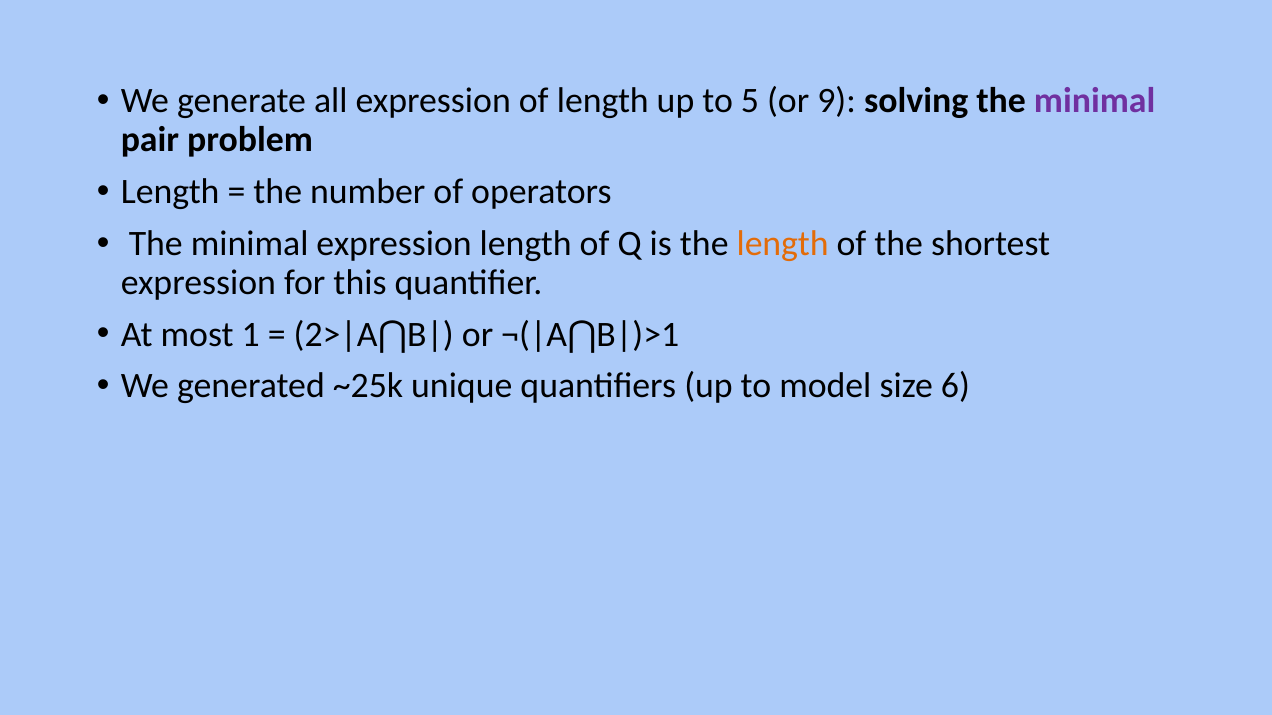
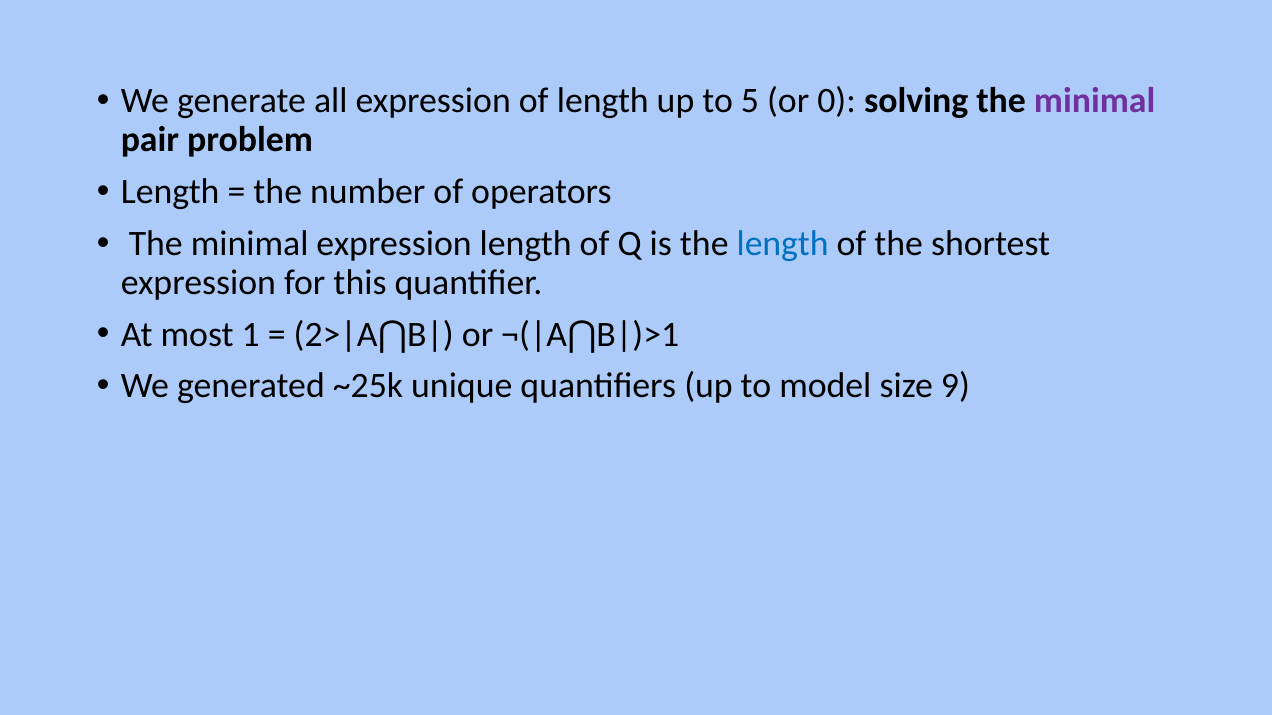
9: 9 -> 0
length at (783, 244) colour: orange -> blue
6: 6 -> 9
